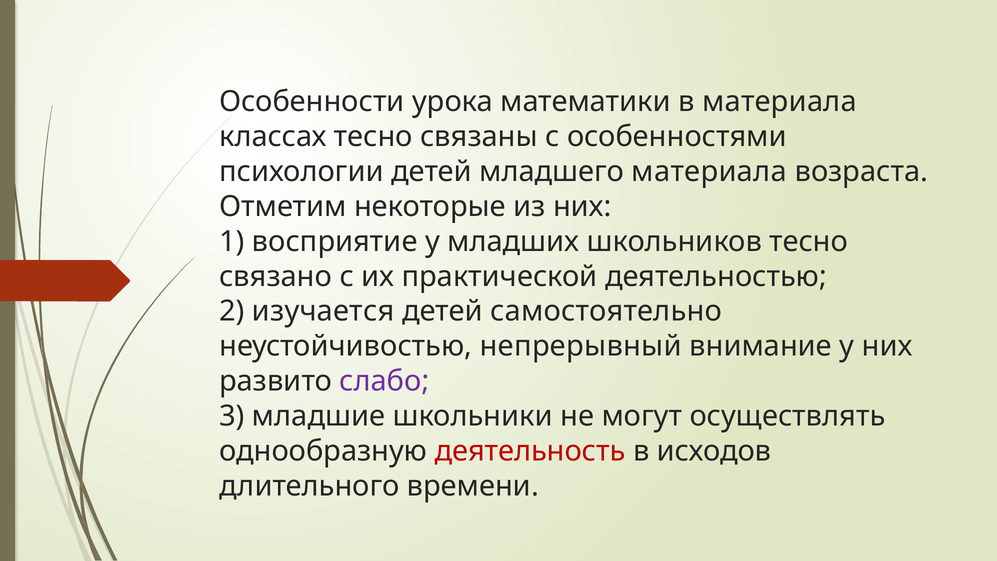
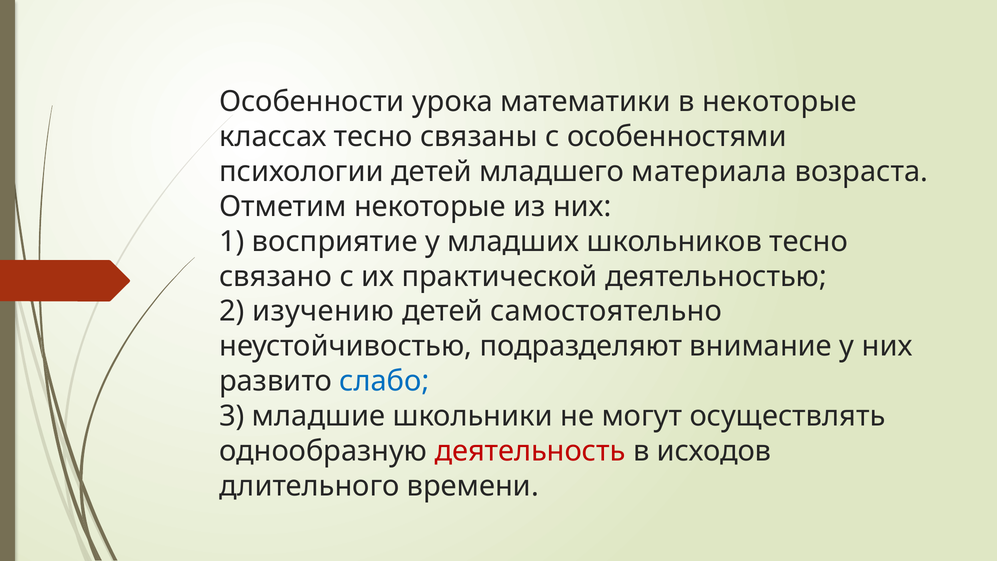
в материала: материала -> некоторые
изучается: изучается -> изучению
непрерывный: непрерывный -> подразделяют
слабо colour: purple -> blue
